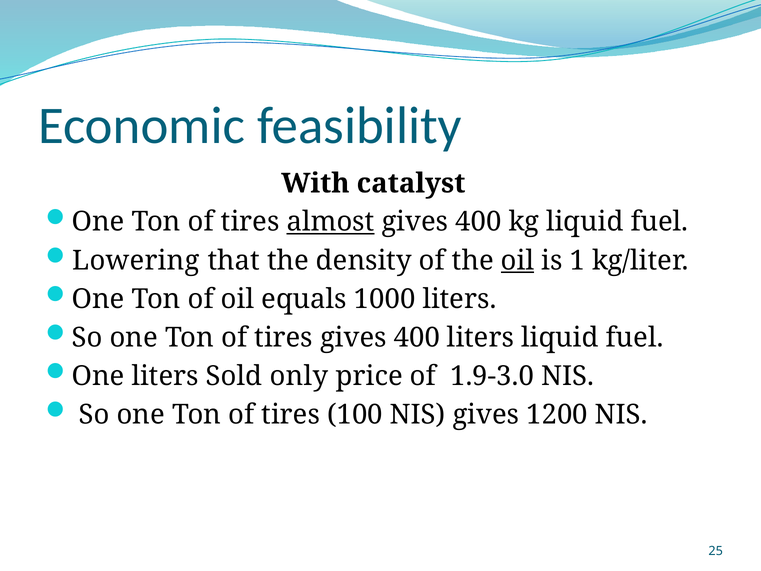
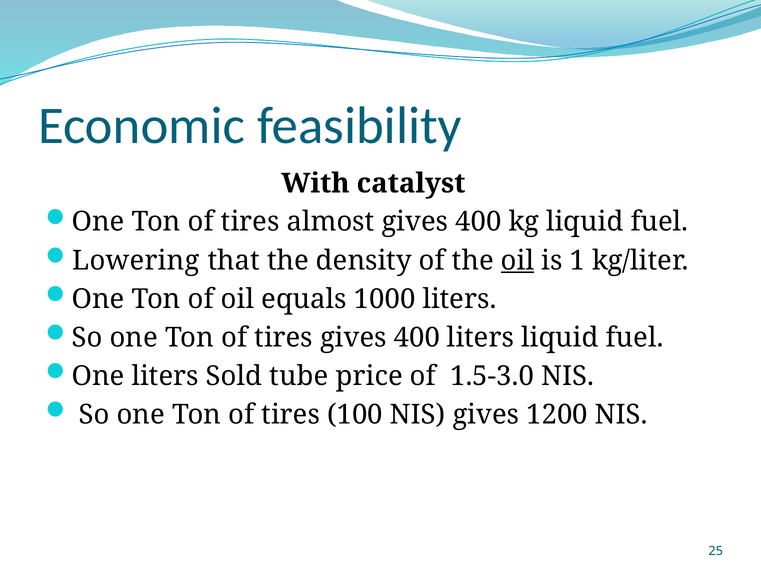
almost underline: present -> none
only: only -> tube
1.9-3.0: 1.9-3.0 -> 1.5-3.0
